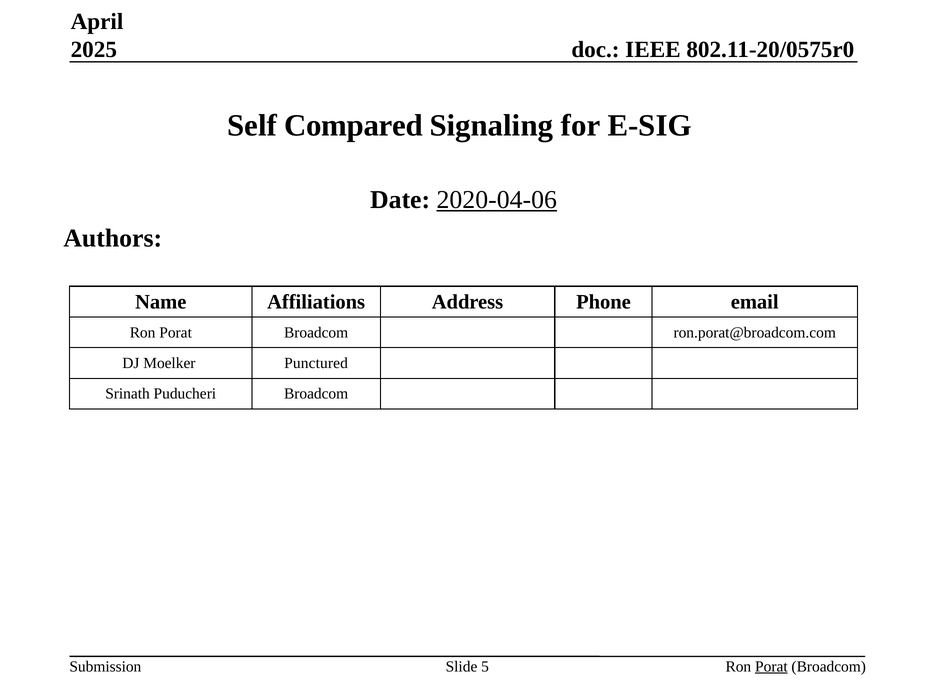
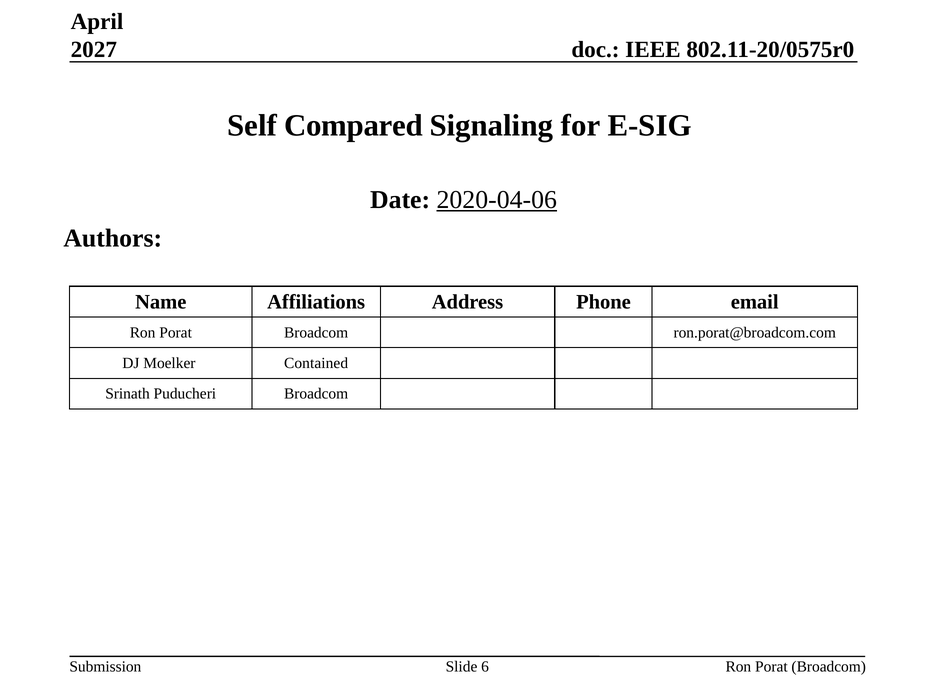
2025: 2025 -> 2027
Punctured: Punctured -> Contained
Porat at (771, 667) underline: present -> none
5: 5 -> 6
